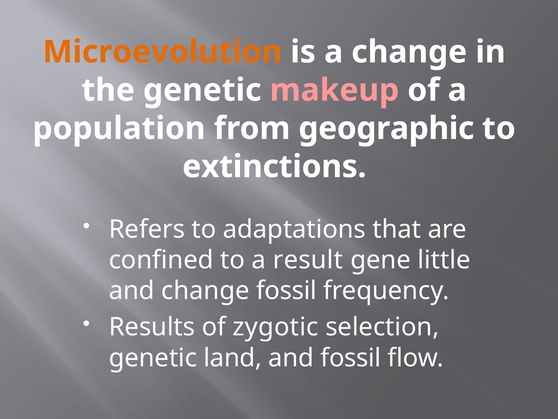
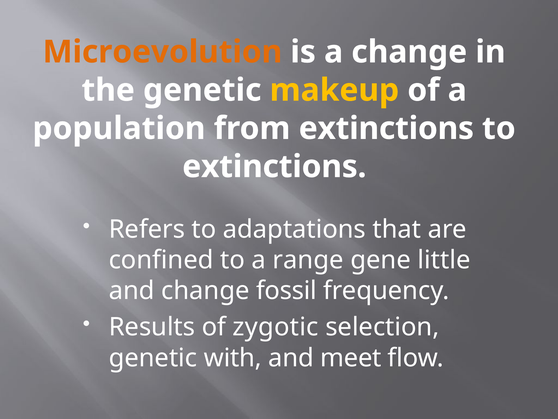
makeup colour: pink -> yellow
from geographic: geographic -> extinctions
result: result -> range
land: land -> with
and fossil: fossil -> meet
